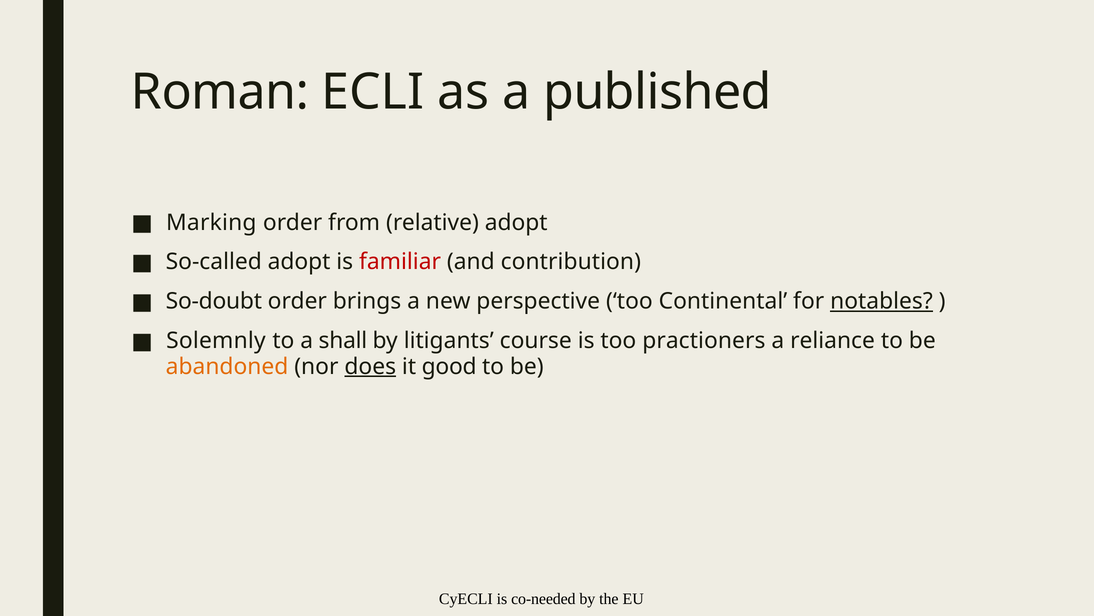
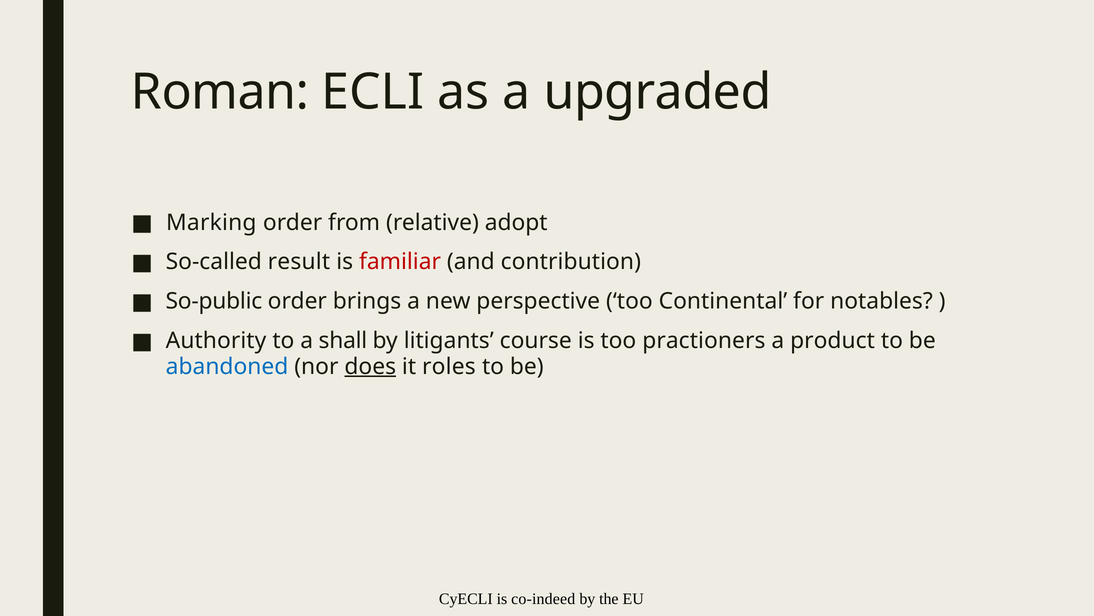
published: published -> upgraded
So-called adopt: adopt -> result
So-doubt: So-doubt -> So-public
notables underline: present -> none
Solemnly: Solemnly -> Authority
reliance: reliance -> product
abandoned colour: orange -> blue
good: good -> roles
co-needed: co-needed -> co-indeed
